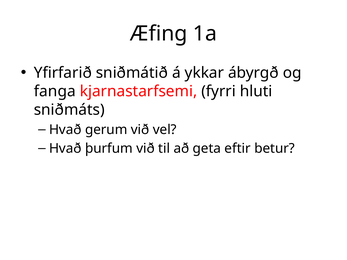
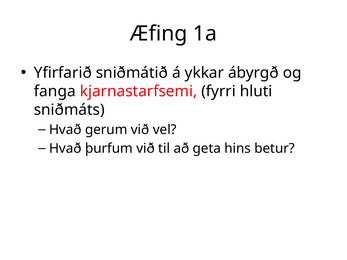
eftir: eftir -> hins
